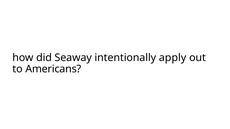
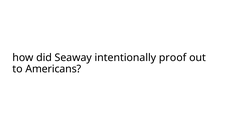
apply: apply -> proof
